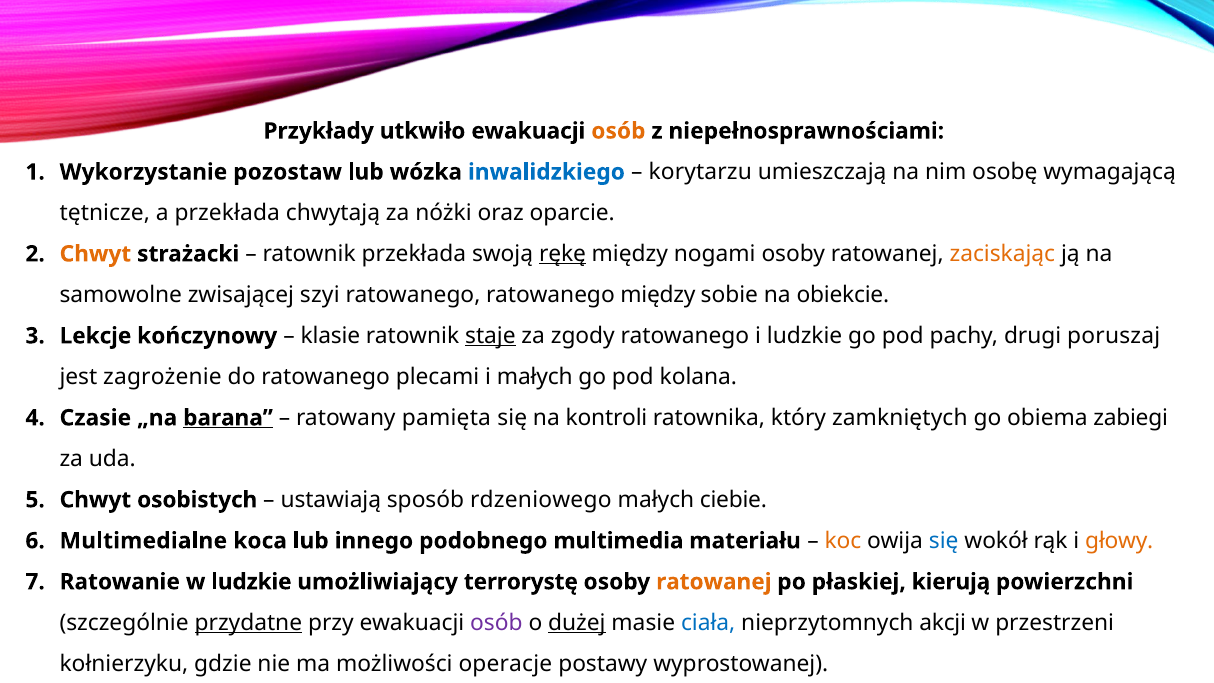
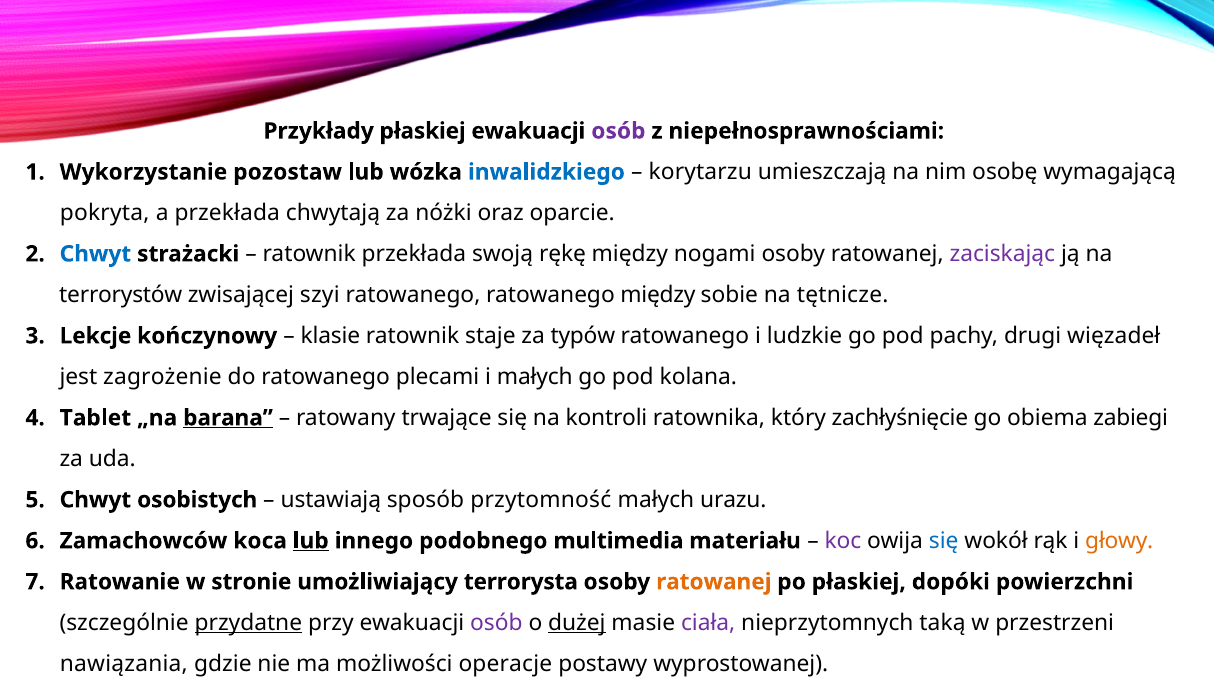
Przykłady utkwiło: utkwiło -> płaskiej
osób at (618, 131) colour: orange -> purple
tętnicze: tętnicze -> pokryta
Chwyt at (95, 254) colour: orange -> blue
rękę underline: present -> none
zaciskając colour: orange -> purple
samowolne: samowolne -> terrorystów
obiekcie: obiekcie -> tętnicze
staje underline: present -> none
zgody: zgody -> typów
poruszaj: poruszaj -> więzadeł
Czasie: Czasie -> Tablet
pamięta: pamięta -> trwające
zamkniętych: zamkniętych -> zachłyśnięcie
rdzeniowego: rdzeniowego -> przytomność
ciebie: ciebie -> urazu
Multimedialne: Multimedialne -> Zamachowców
lub at (311, 541) underline: none -> present
koc colour: orange -> purple
w ludzkie: ludzkie -> stronie
terrorystę: terrorystę -> terrorysta
kierują: kierują -> dopóki
ciała colour: blue -> purple
akcji: akcji -> taką
kołnierzyku: kołnierzyku -> nawiązania
